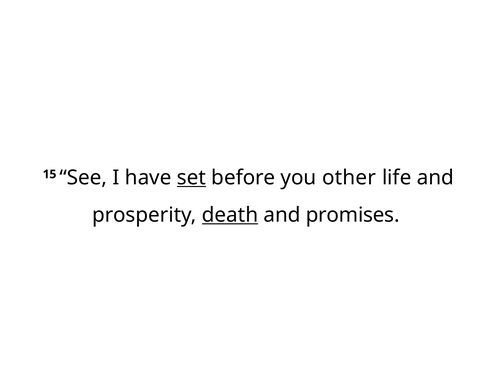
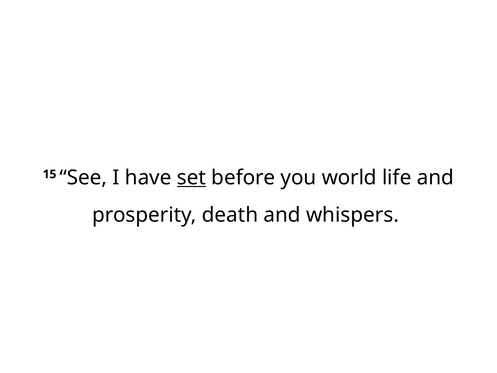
other: other -> world
death underline: present -> none
promises: promises -> whispers
